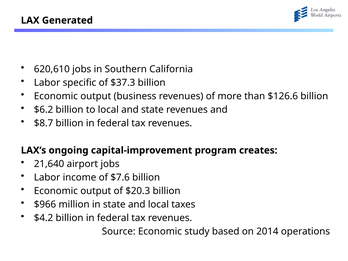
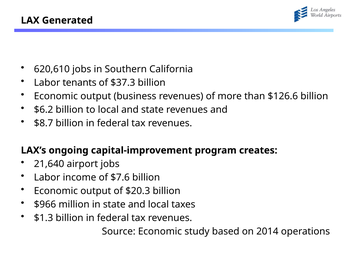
specific: specific -> tenants
$4.2: $4.2 -> $1.3
